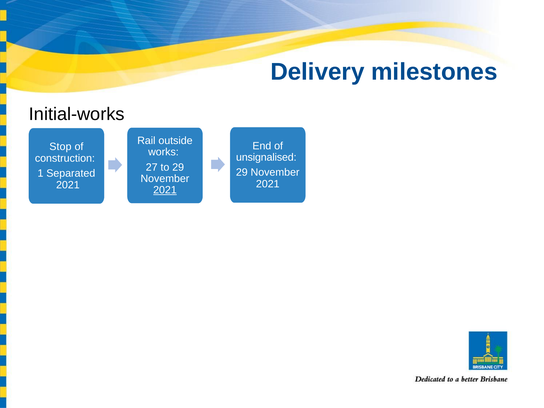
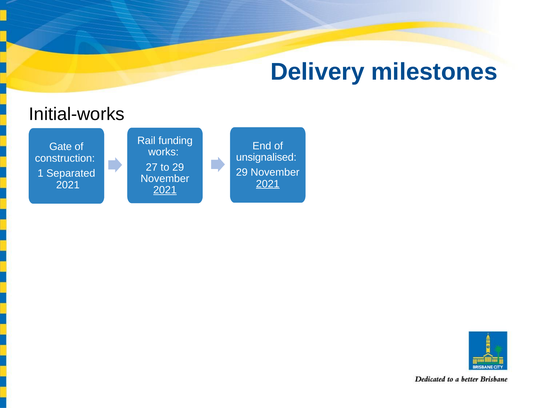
outside: outside -> funding
Stop: Stop -> Gate
2021 at (268, 184) underline: none -> present
